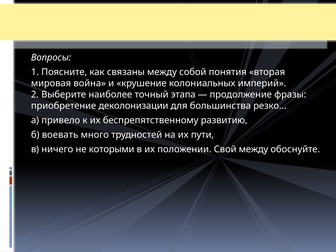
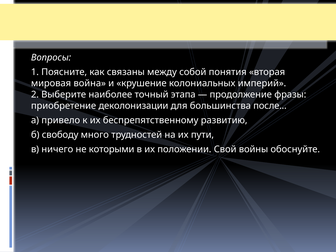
резко: резко -> после
воевать: воевать -> свободу
Свой между: между -> войны
